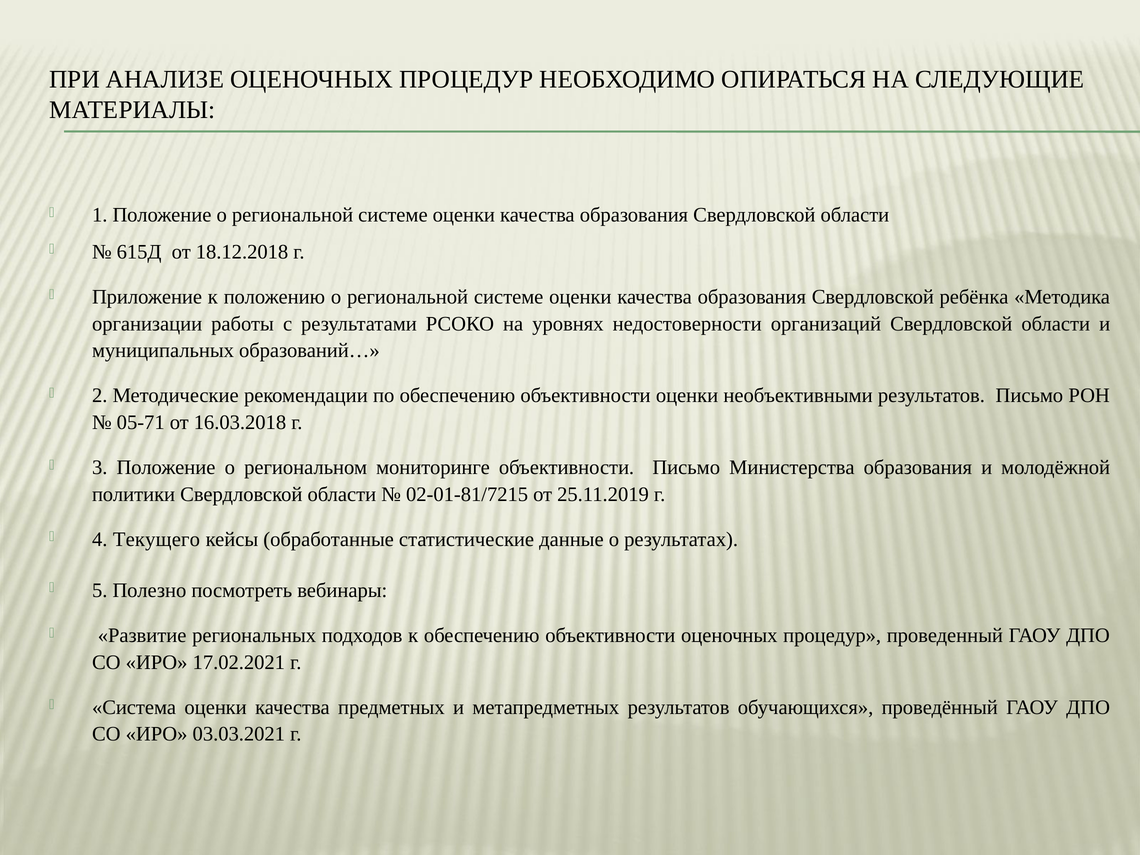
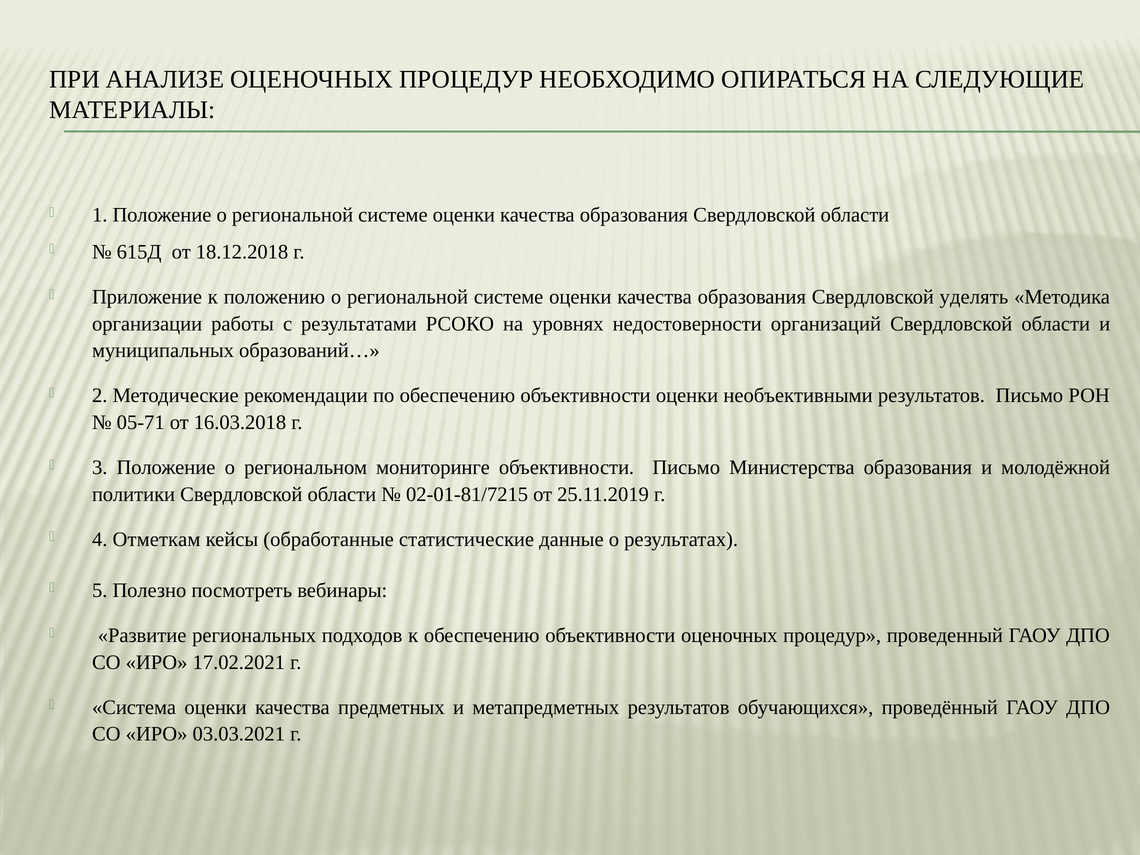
ребёнка: ребёнка -> уделять
Текущего: Текущего -> Отметкам
